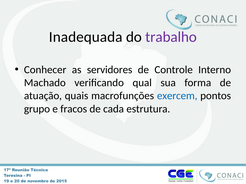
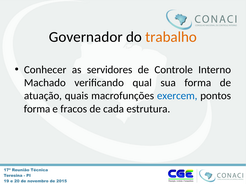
Inadequada: Inadequada -> Governador
trabalho colour: purple -> orange
grupo at (37, 109): grupo -> forma
